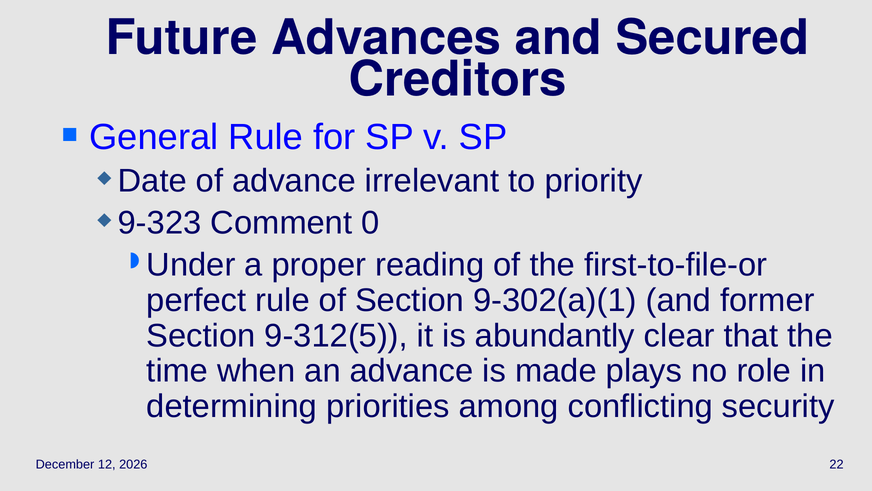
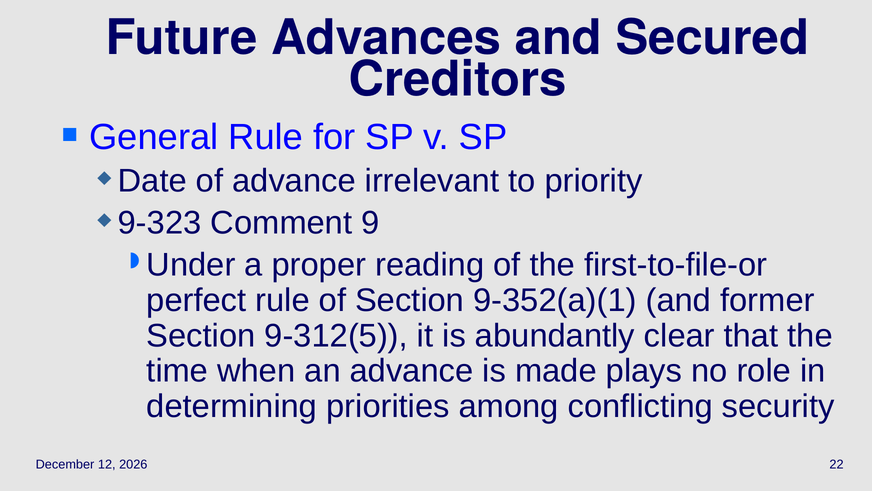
0: 0 -> 9
9-302(a)(1: 9-302(a)(1 -> 9-352(a)(1
